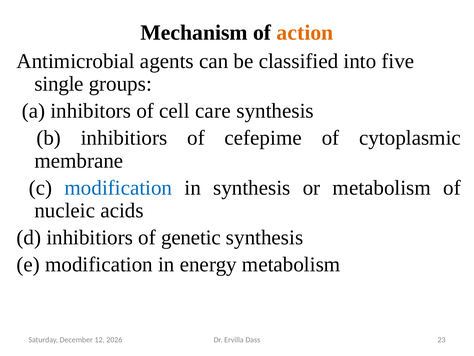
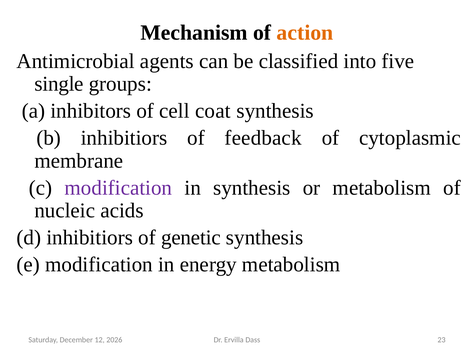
care: care -> coat
cefepime: cefepime -> feedback
modification at (118, 188) colour: blue -> purple
